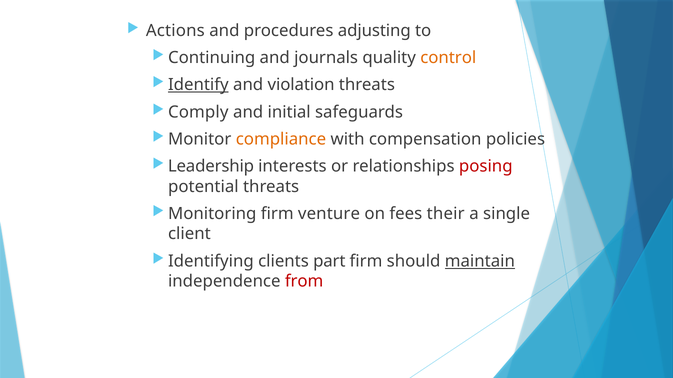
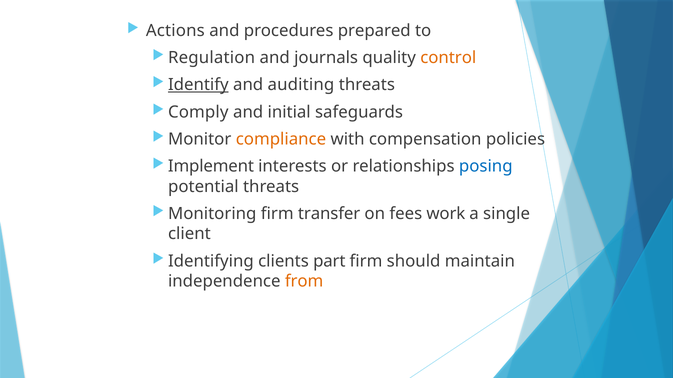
adjusting: adjusting -> prepared
Continuing: Continuing -> Regulation
violation: violation -> auditing
Leadership: Leadership -> Implement
posing colour: red -> blue
venture: venture -> transfer
their: their -> work
maintain underline: present -> none
from colour: red -> orange
